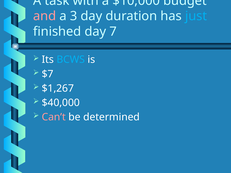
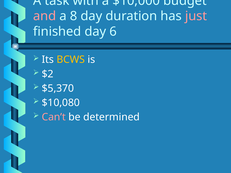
3: 3 -> 8
just colour: light blue -> pink
7: 7 -> 6
BCWS colour: light blue -> yellow
$7: $7 -> $2
$1,267: $1,267 -> $5,370
$40,000: $40,000 -> $10,080
